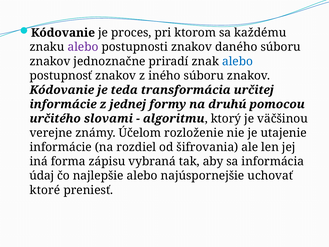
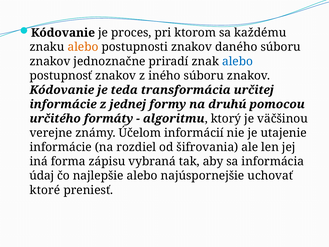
alebo at (83, 47) colour: purple -> orange
slovami: slovami -> formáty
rozloženie: rozloženie -> informácií
